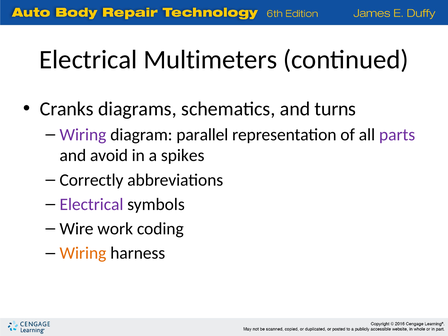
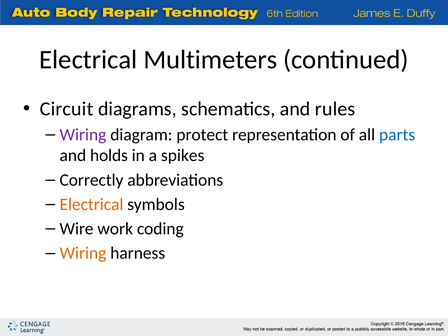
Cranks: Cranks -> Circuit
turns: turns -> rules
parallel: parallel -> protect
parts colour: purple -> blue
avoid: avoid -> holds
Electrical at (91, 204) colour: purple -> orange
